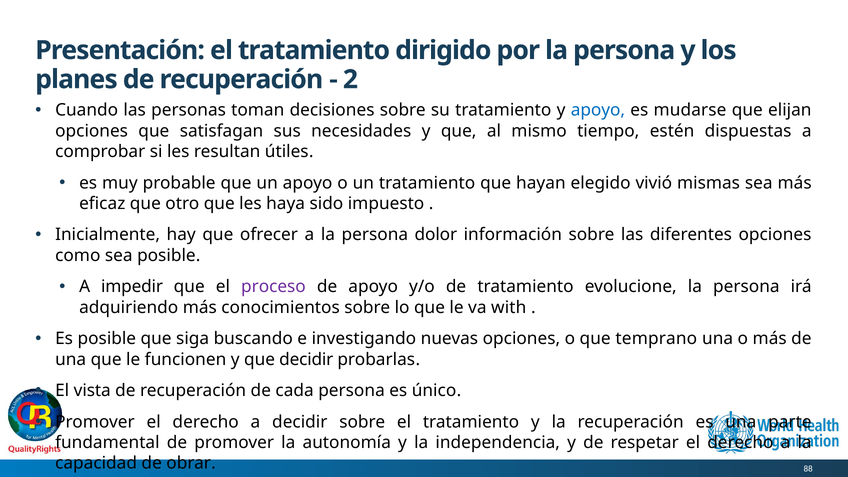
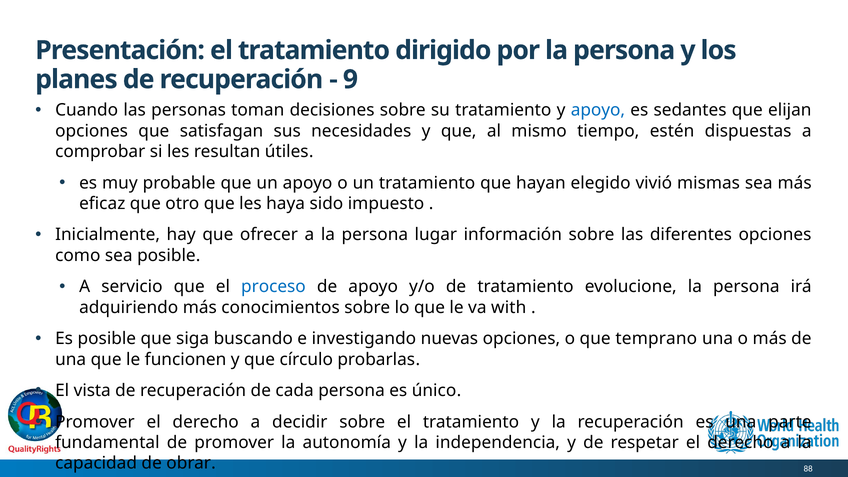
2: 2 -> 9
mudarse: mudarse -> sedantes
dolor: dolor -> lugar
impedir: impedir -> servicio
proceso colour: purple -> blue
que decidir: decidir -> círculo
